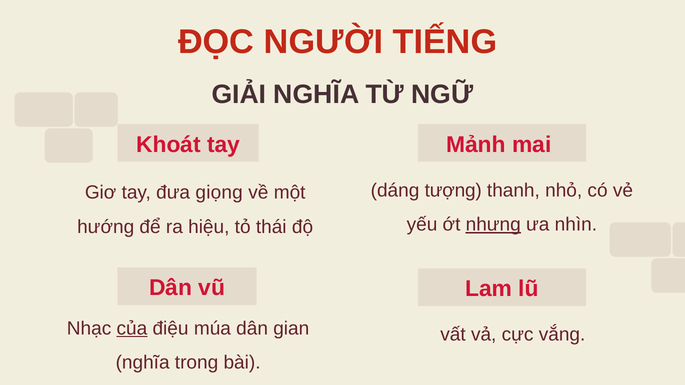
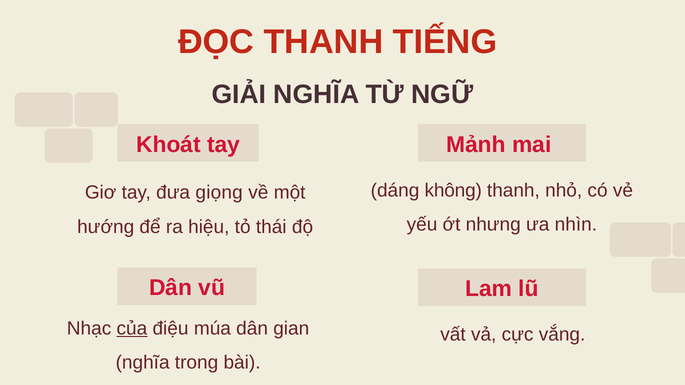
ĐỌC NGƯỜI: NGƯỜI -> THANH
tượng: tượng -> không
nhưng underline: present -> none
